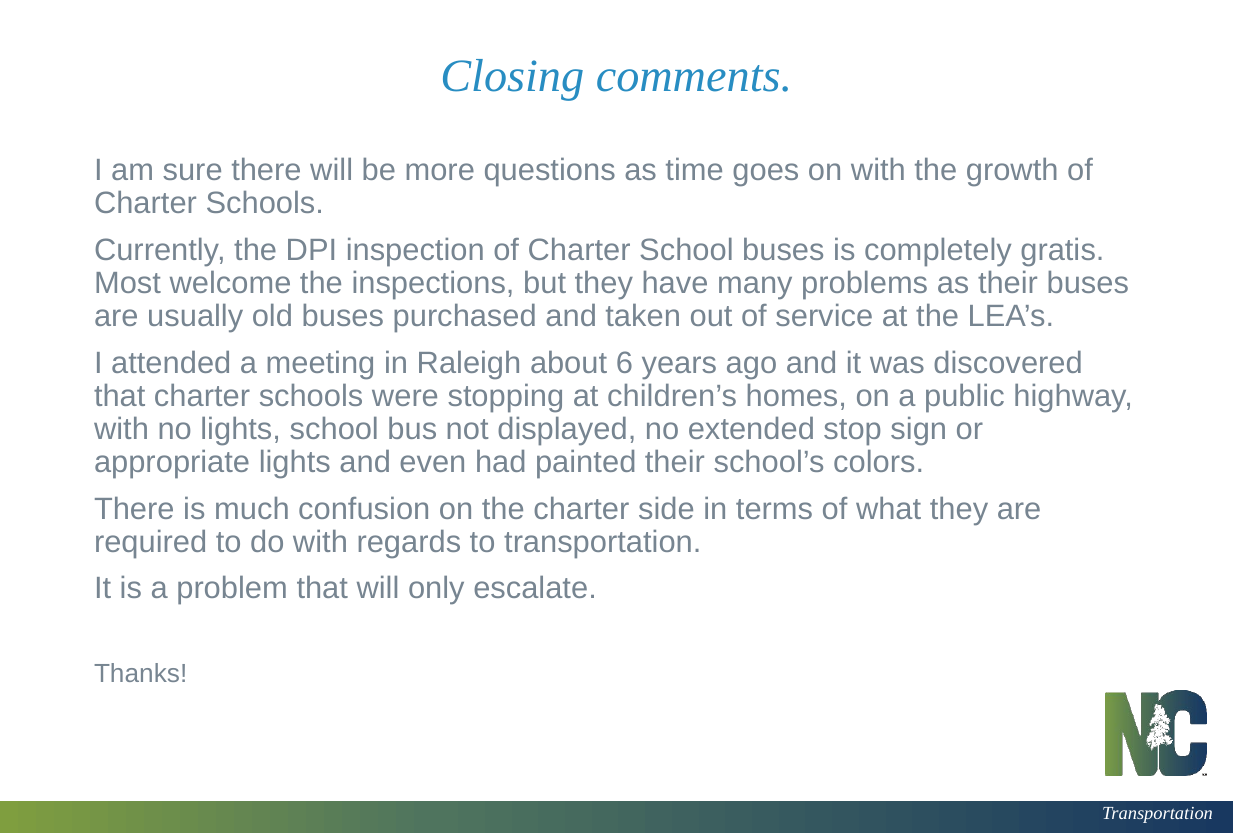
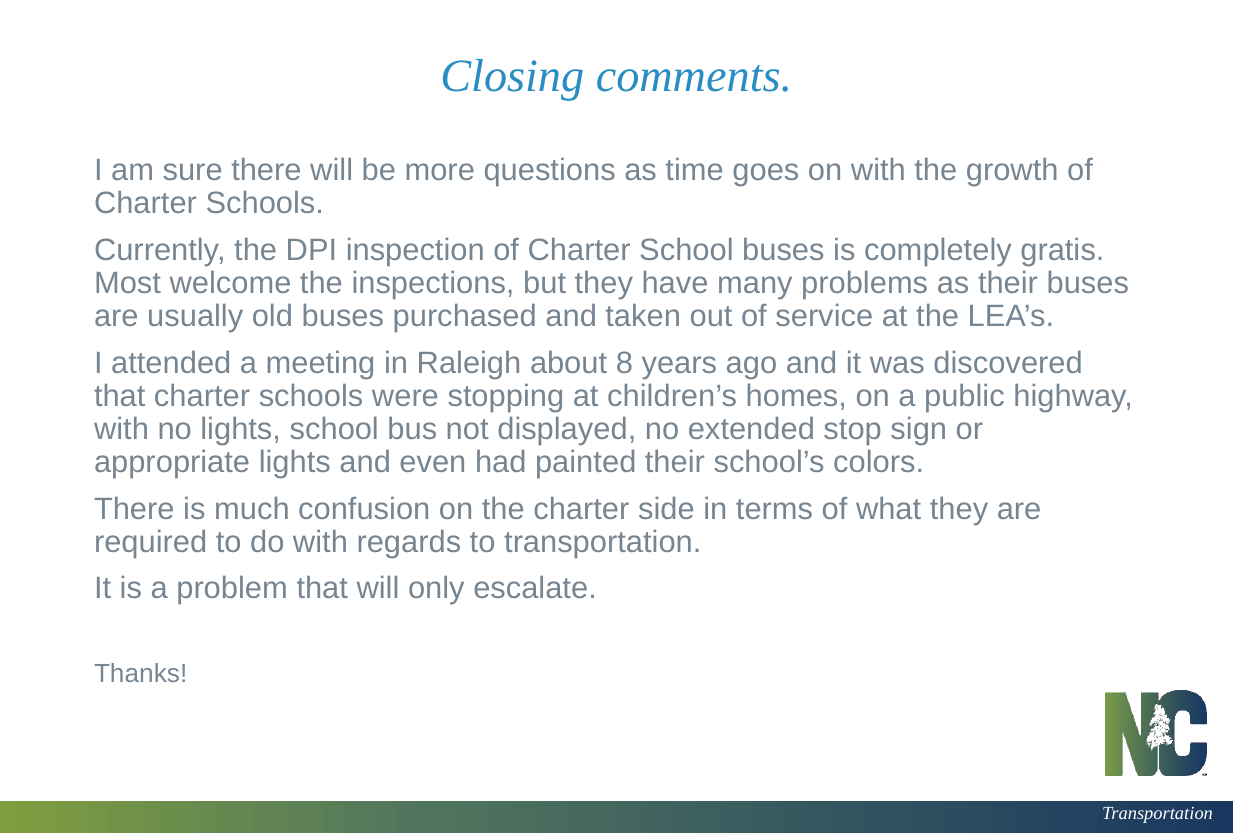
6: 6 -> 8
